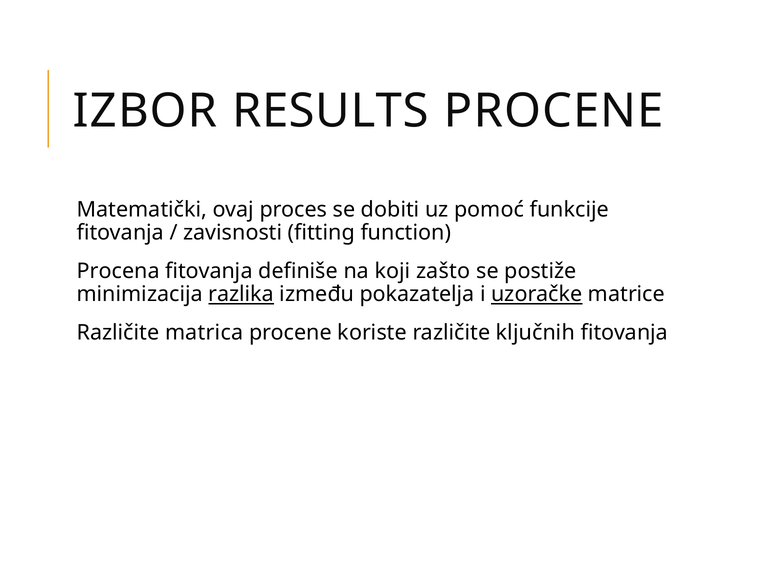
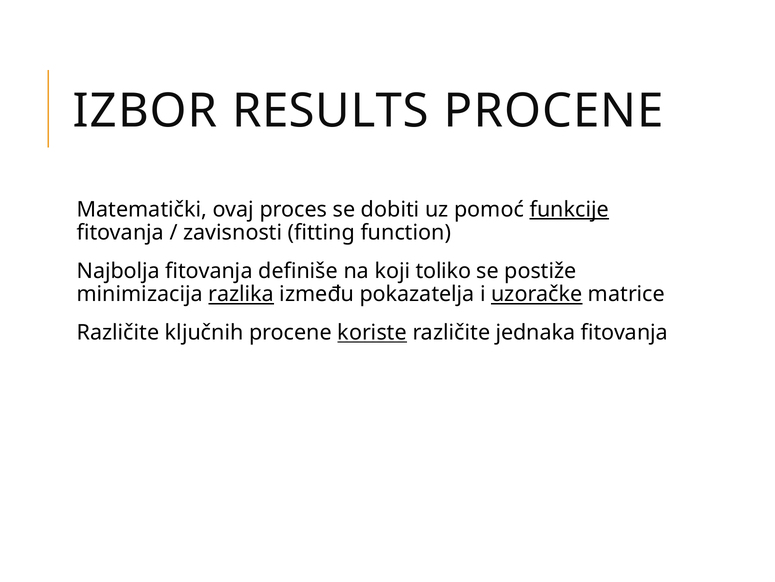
funkcije underline: none -> present
Procena: Procena -> Najbolja
zašto: zašto -> toliko
matrica: matrica -> ključnih
koriste underline: none -> present
ključnih: ključnih -> jednaka
